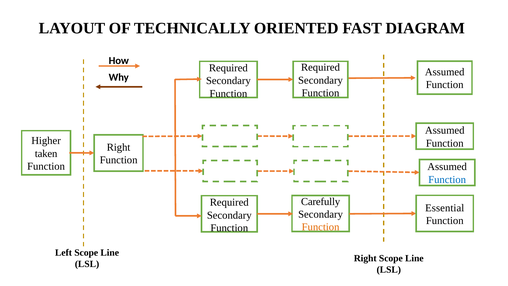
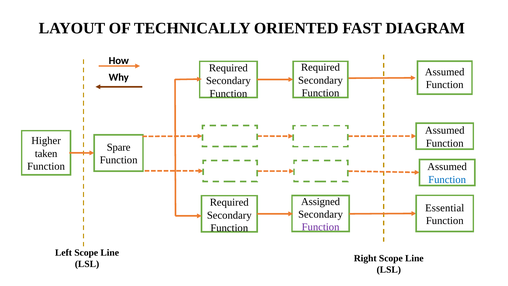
Right at (119, 147): Right -> Spare
Carefully: Carefully -> Assigned
Function at (321, 227) colour: orange -> purple
